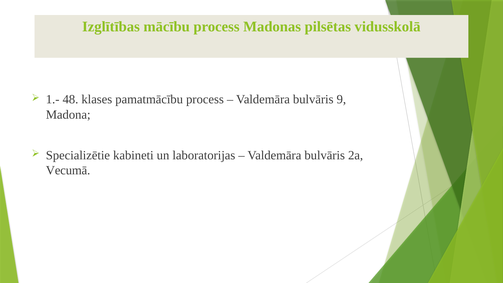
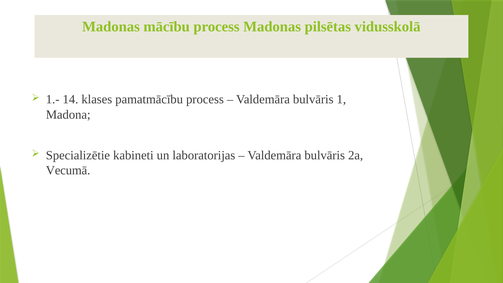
Izglītības at (111, 27): Izglītības -> Madonas
48: 48 -> 14
9: 9 -> 1
